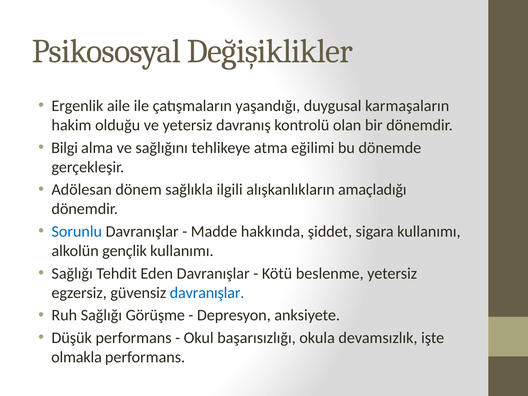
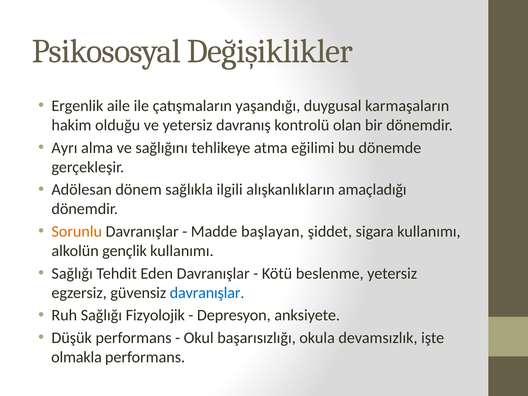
Bilgi: Bilgi -> Ayrı
Sorunlu colour: blue -> orange
hakkında: hakkında -> başlayan
Görüşme: Görüşme -> Fizyolojik
